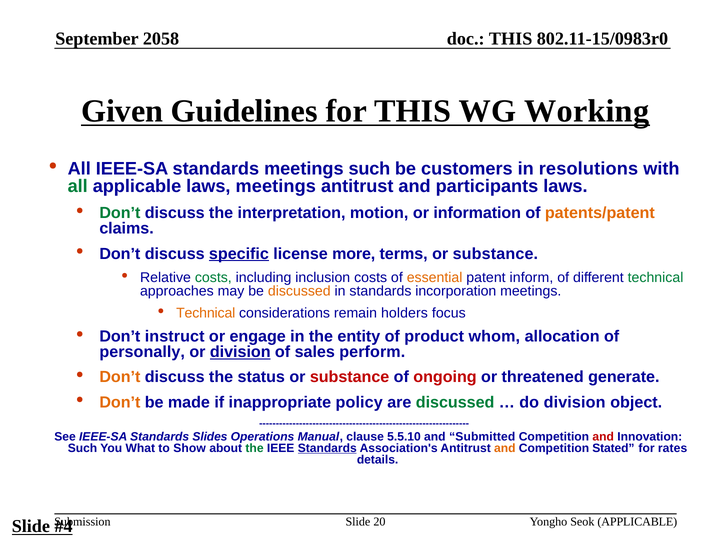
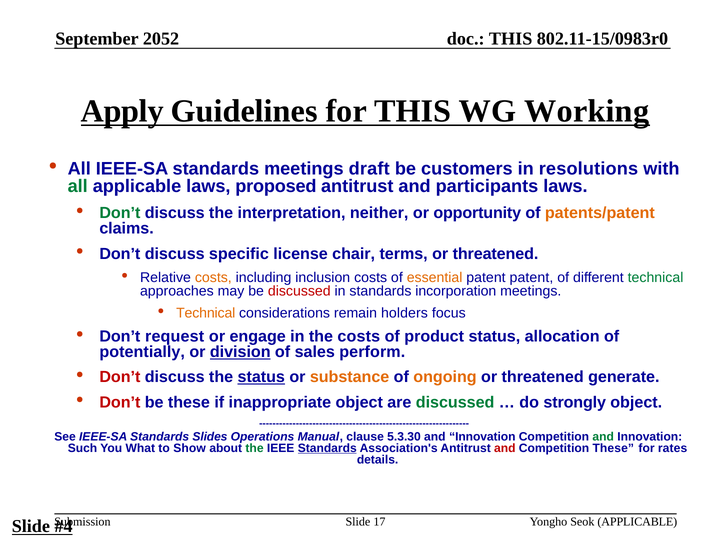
2058: 2058 -> 2052
Given: Given -> Apply
meetings such: such -> draft
laws meetings: meetings -> proposed
motion: motion -> neither
information: information -> opportunity
specific underline: present -> none
more: more -> chair
terms or substance: substance -> threatened
costs at (213, 277) colour: green -> orange
patent inform: inform -> patent
discussed at (299, 291) colour: orange -> red
instruct: instruct -> request
the entity: entity -> costs
product whom: whom -> status
personally: personally -> potentially
Don’t at (120, 377) colour: orange -> red
status at (261, 377) underline: none -> present
substance at (350, 377) colour: red -> orange
ongoing colour: red -> orange
Don’t at (120, 402) colour: orange -> red
be made: made -> these
inappropriate policy: policy -> object
do division: division -> strongly
5.5.10: 5.5.10 -> 5.3.30
Submitted at (482, 436): Submitted -> Innovation
and at (603, 436) colour: red -> green
and at (505, 448) colour: orange -> red
Competition Stated: Stated -> These
20: 20 -> 17
